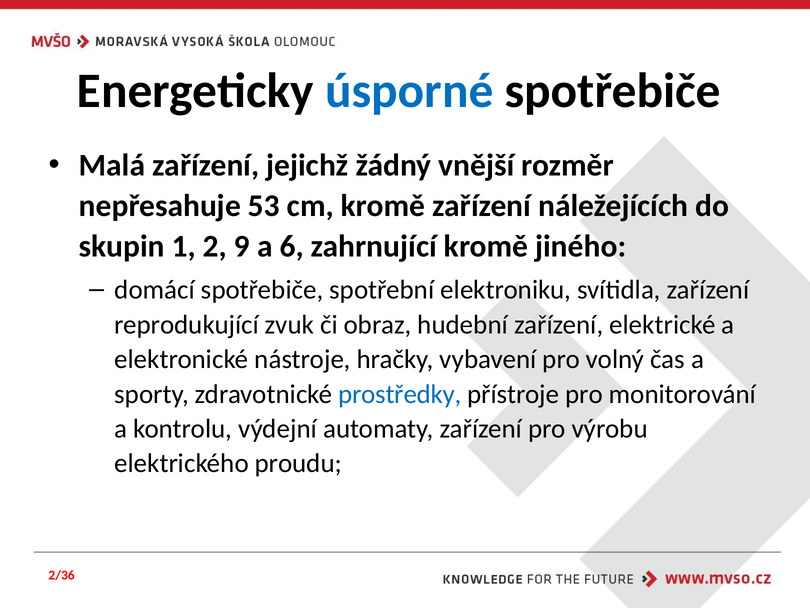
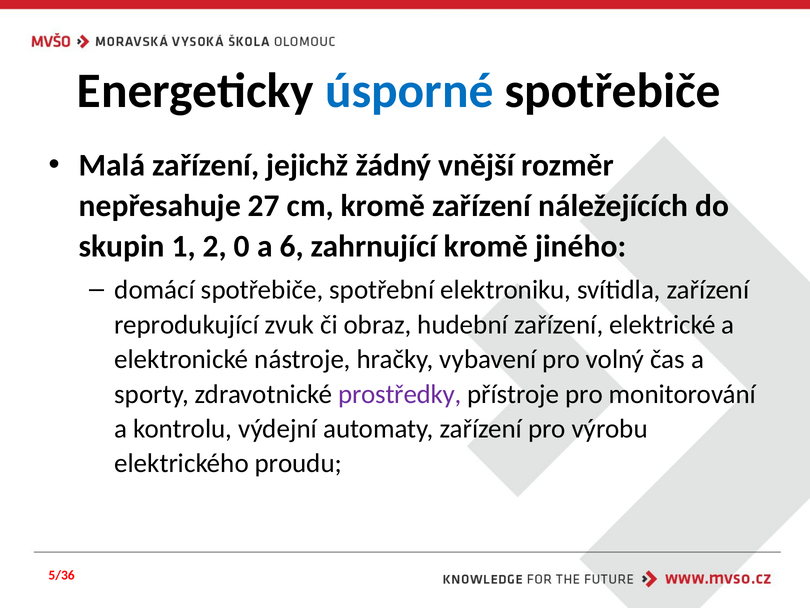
53: 53 -> 27
9: 9 -> 0
prostředky colour: blue -> purple
2/36: 2/36 -> 5/36
